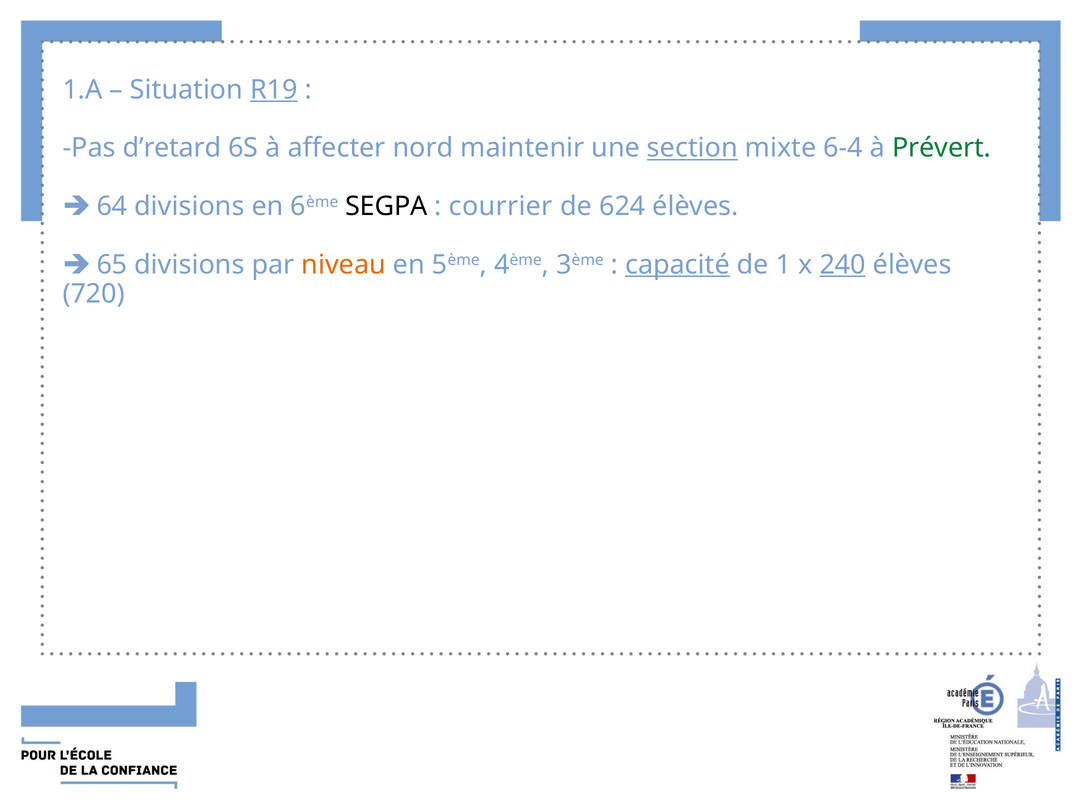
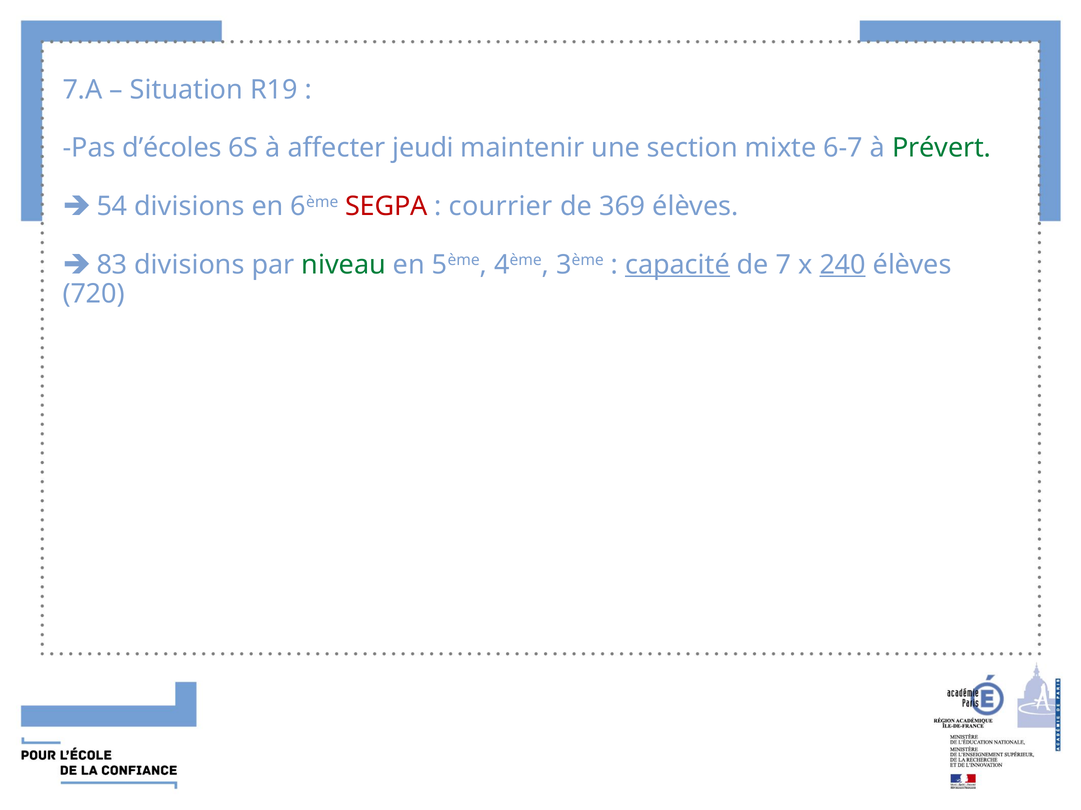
1.A: 1.A -> 7.A
R19 underline: present -> none
d’retard: d’retard -> d’écoles
nord: nord -> jeudi
section underline: present -> none
6-4: 6-4 -> 6-7
64: 64 -> 54
SEGPA colour: black -> red
624: 624 -> 369
65: 65 -> 83
niveau colour: orange -> green
1: 1 -> 7
